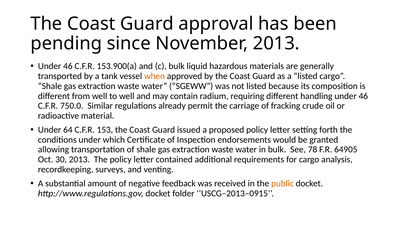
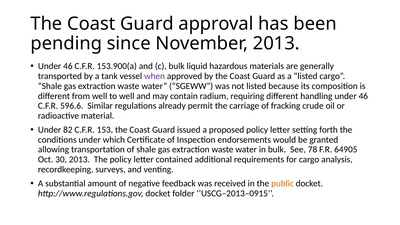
when colour: orange -> purple
750.0: 750.0 -> 596.6
64: 64 -> 82
